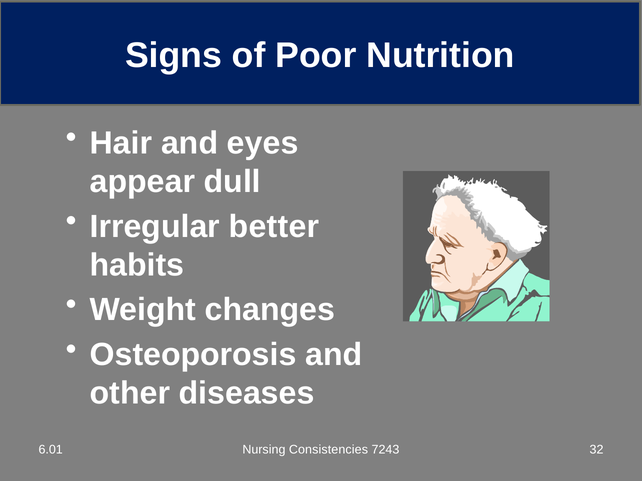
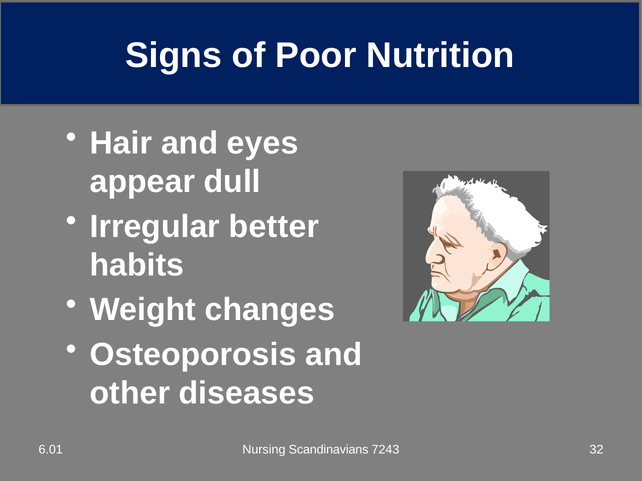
Consistencies: Consistencies -> Scandinavians
